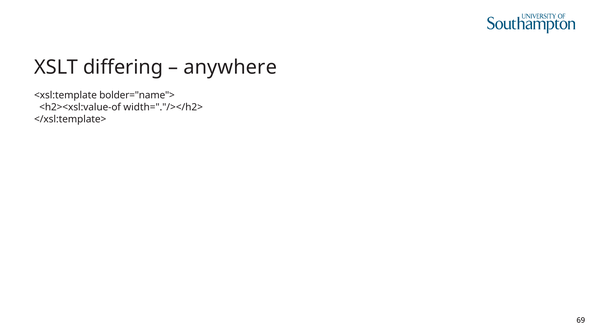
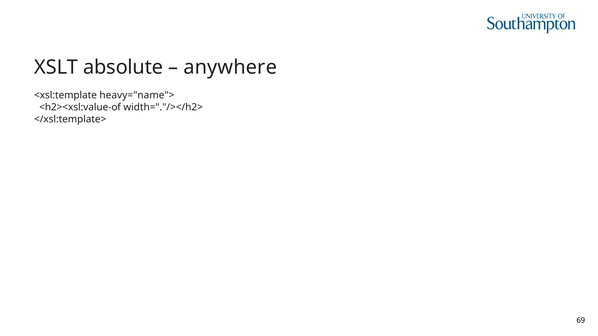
differing: differing -> absolute
bolder="name">: bolder="name"> -> heavy="name">
